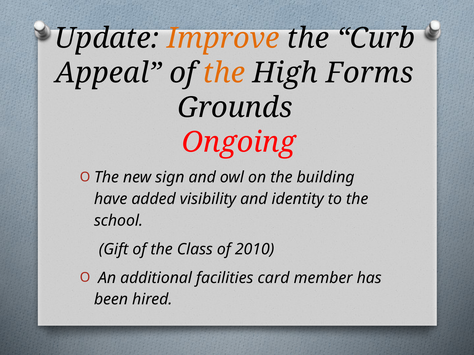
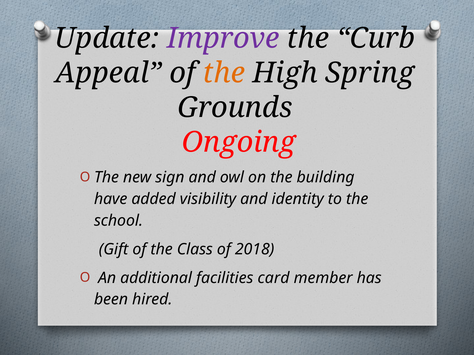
Improve colour: orange -> purple
Forms: Forms -> Spring
2010: 2010 -> 2018
